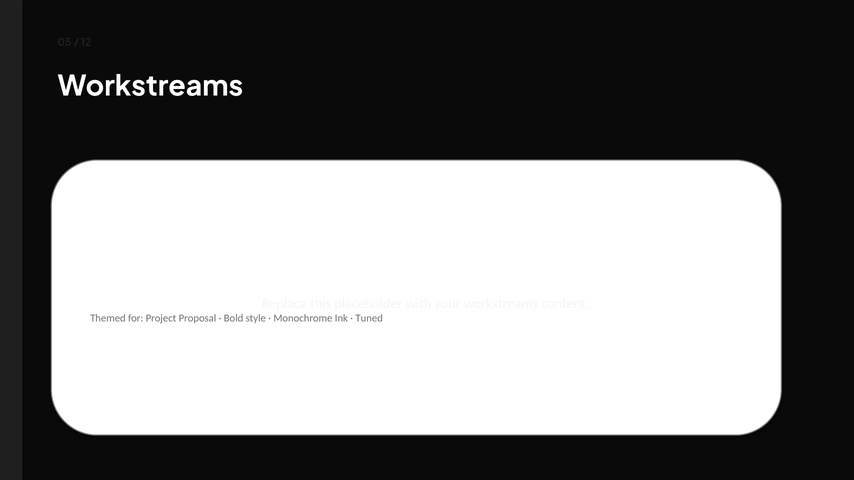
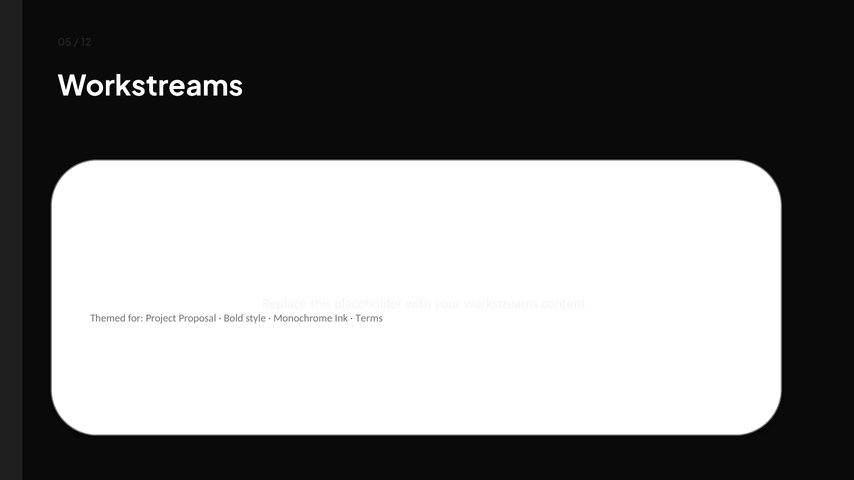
Tuned: Tuned -> Terms
